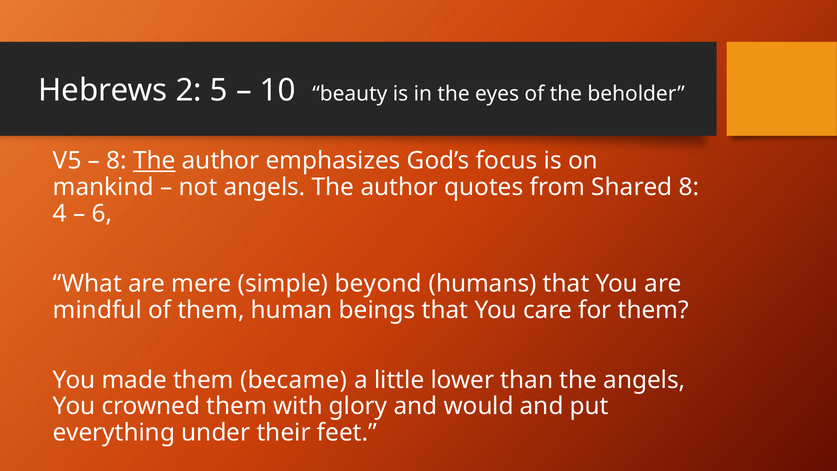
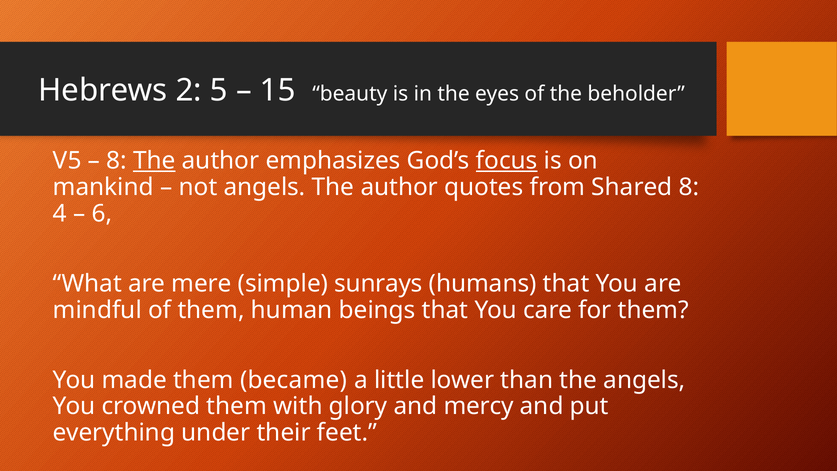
10: 10 -> 15
focus underline: none -> present
beyond: beyond -> sunrays
would: would -> mercy
